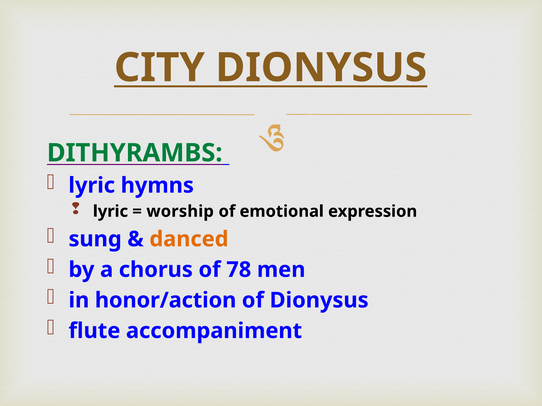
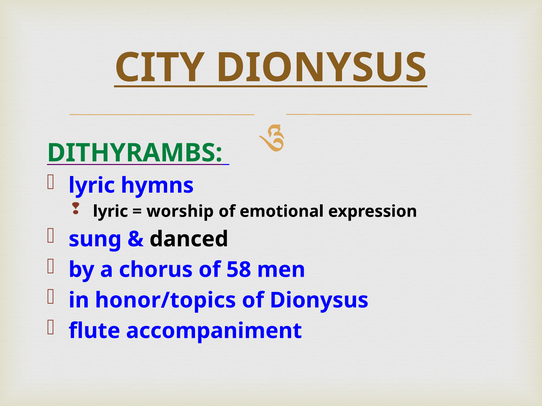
danced colour: orange -> black
78: 78 -> 58
honor/action: honor/action -> honor/topics
